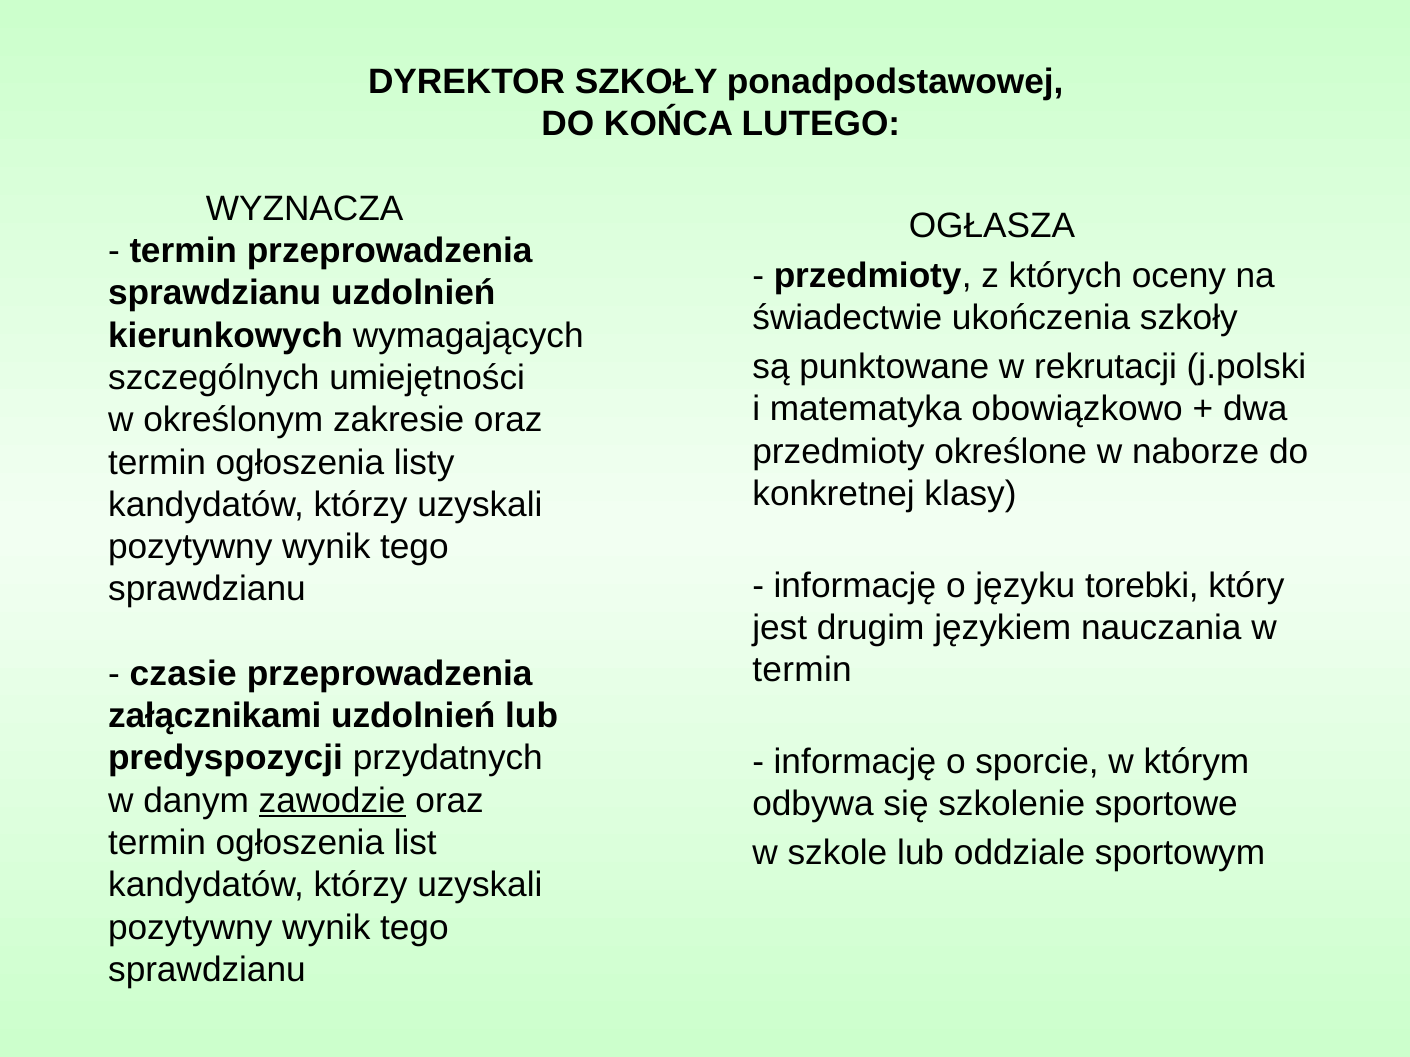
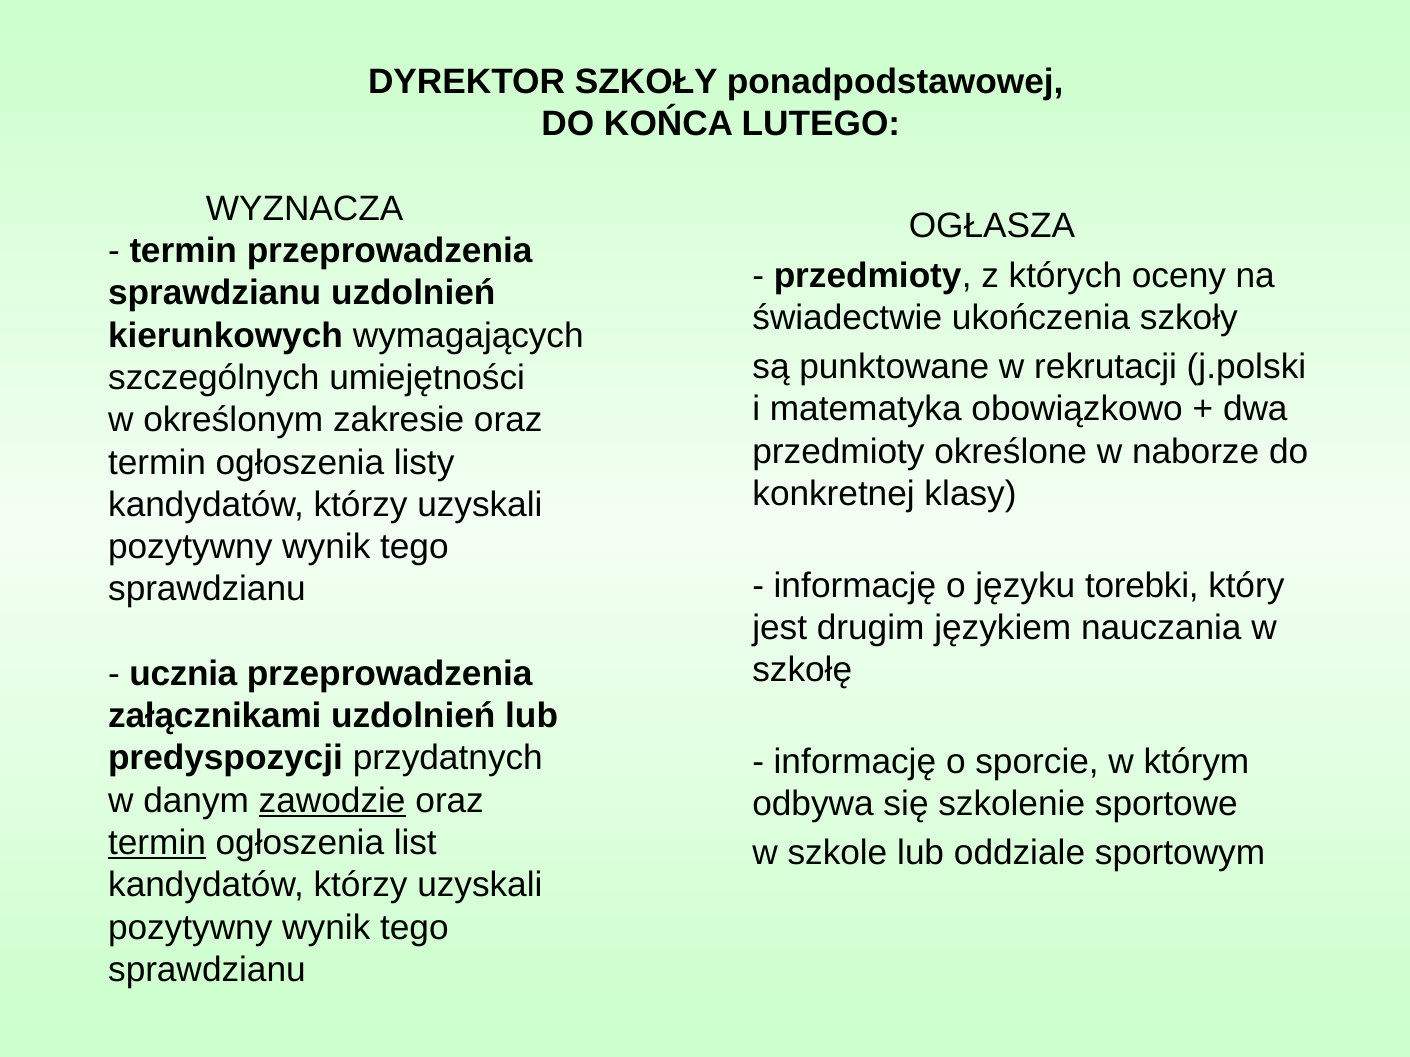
termin at (802, 670): termin -> szkołę
czasie: czasie -> ucznia
termin at (157, 843) underline: none -> present
